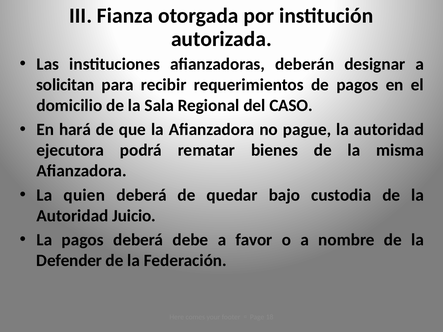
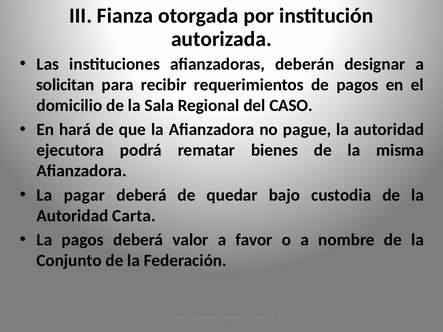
quien: quien -> pagar
Juicio: Juicio -> Carta
debe: debe -> valor
Defender: Defender -> Conjunto
